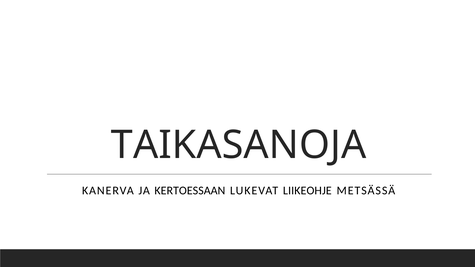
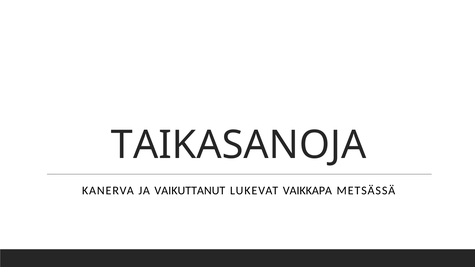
KERTOESSAAN: KERTOESSAAN -> VAIKUTTANUT
LIIKEOHJE: LIIKEOHJE -> VAIKKAPA
